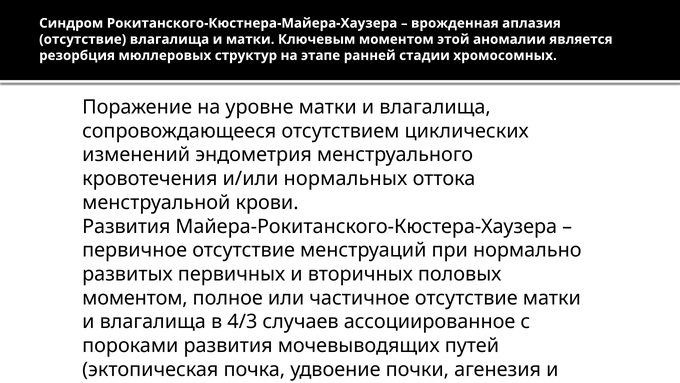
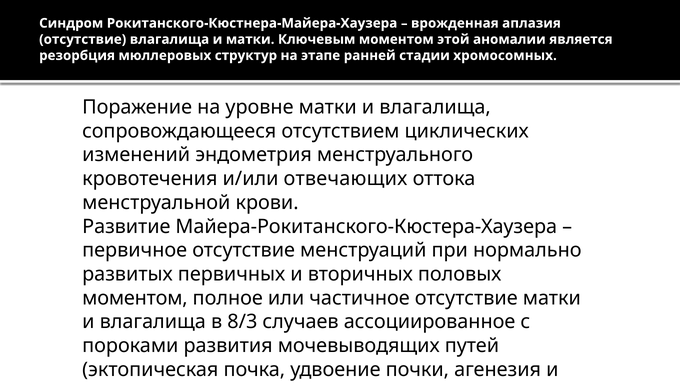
нормальных: нормальных -> отвечающих
Развития at (126, 226): Развития -> Развитие
4/3: 4/3 -> 8/3
